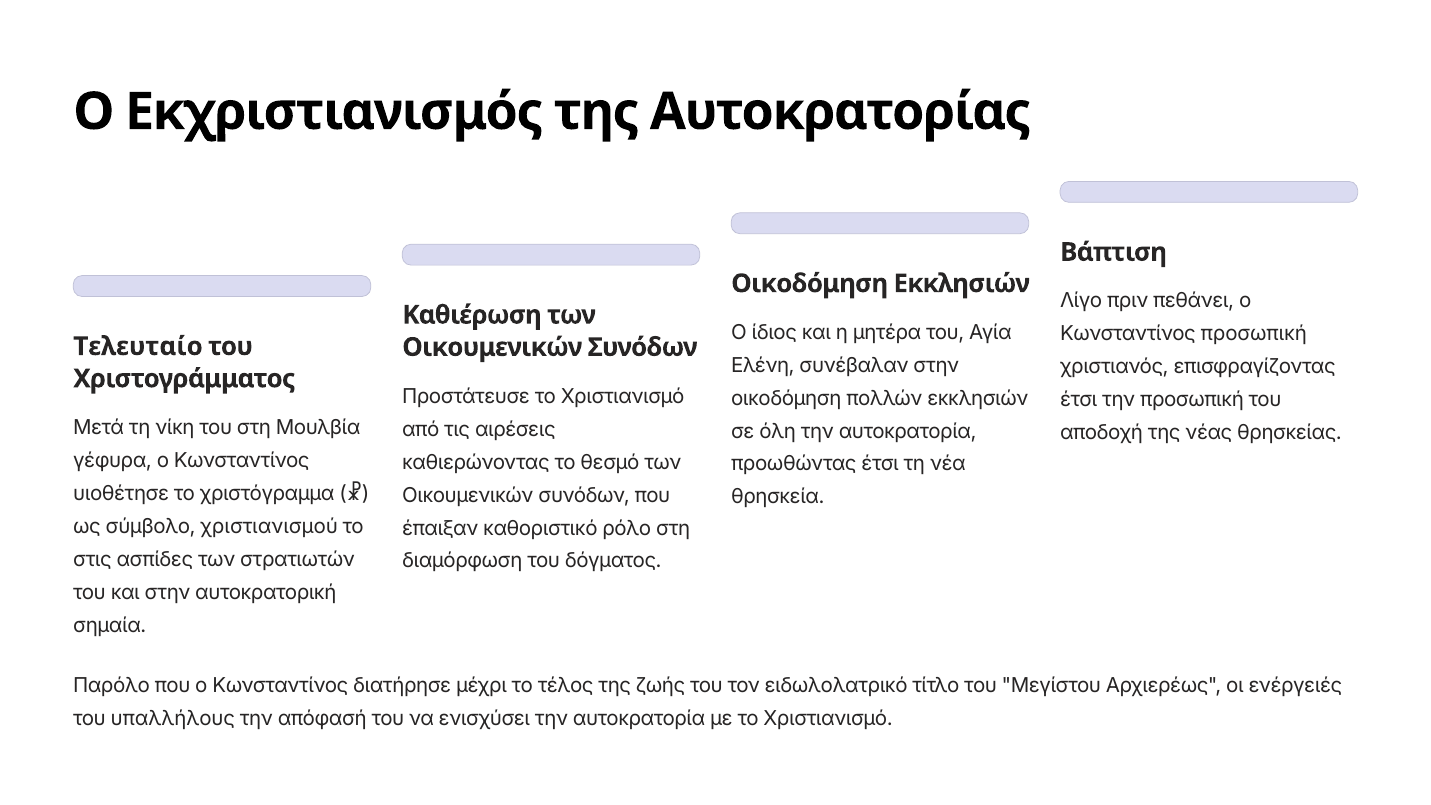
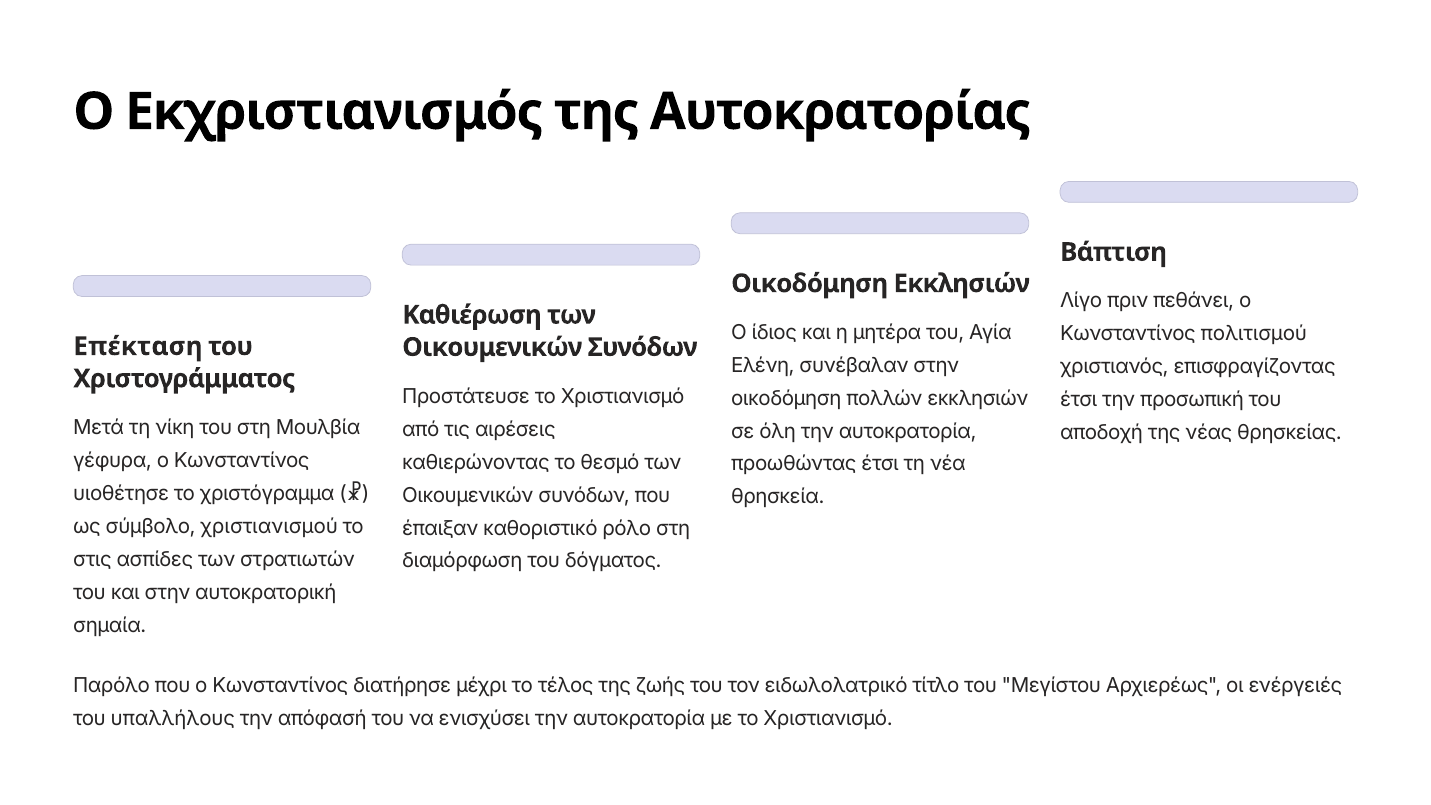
Κωνσταντίνος προσωπική: προσωπική -> πολιτισμού
Τελευταίο: Τελευταίο -> Επέκταση
